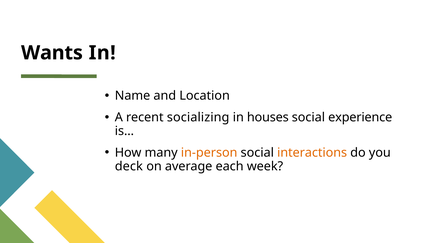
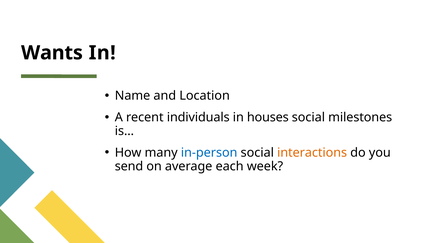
socializing: socializing -> individuals
experience: experience -> milestones
in-person colour: orange -> blue
deck: deck -> send
